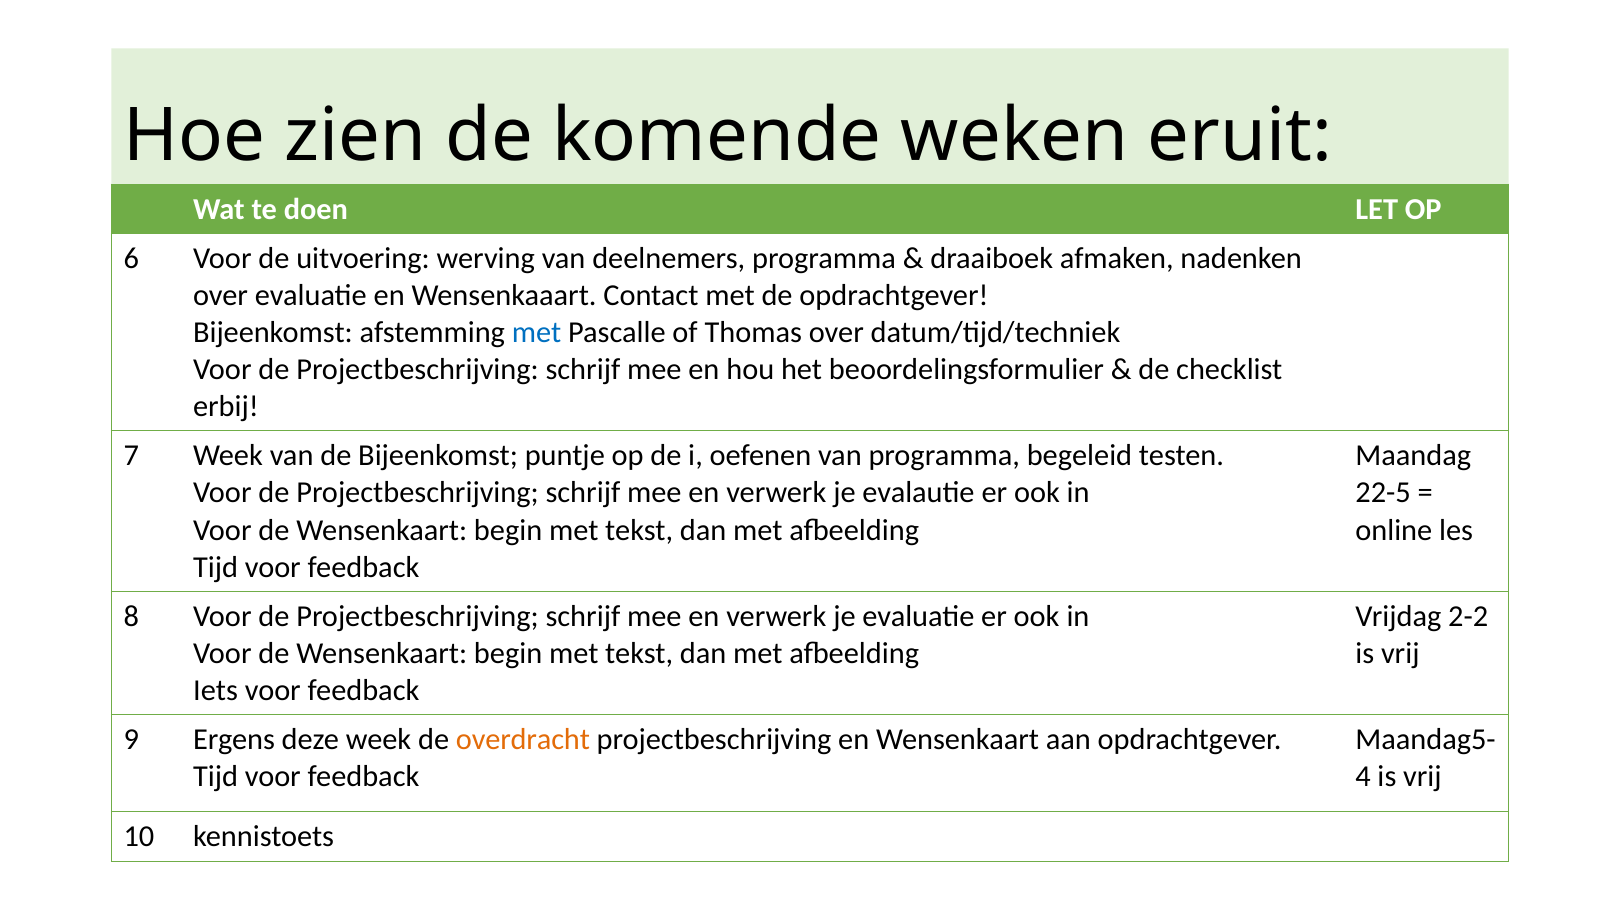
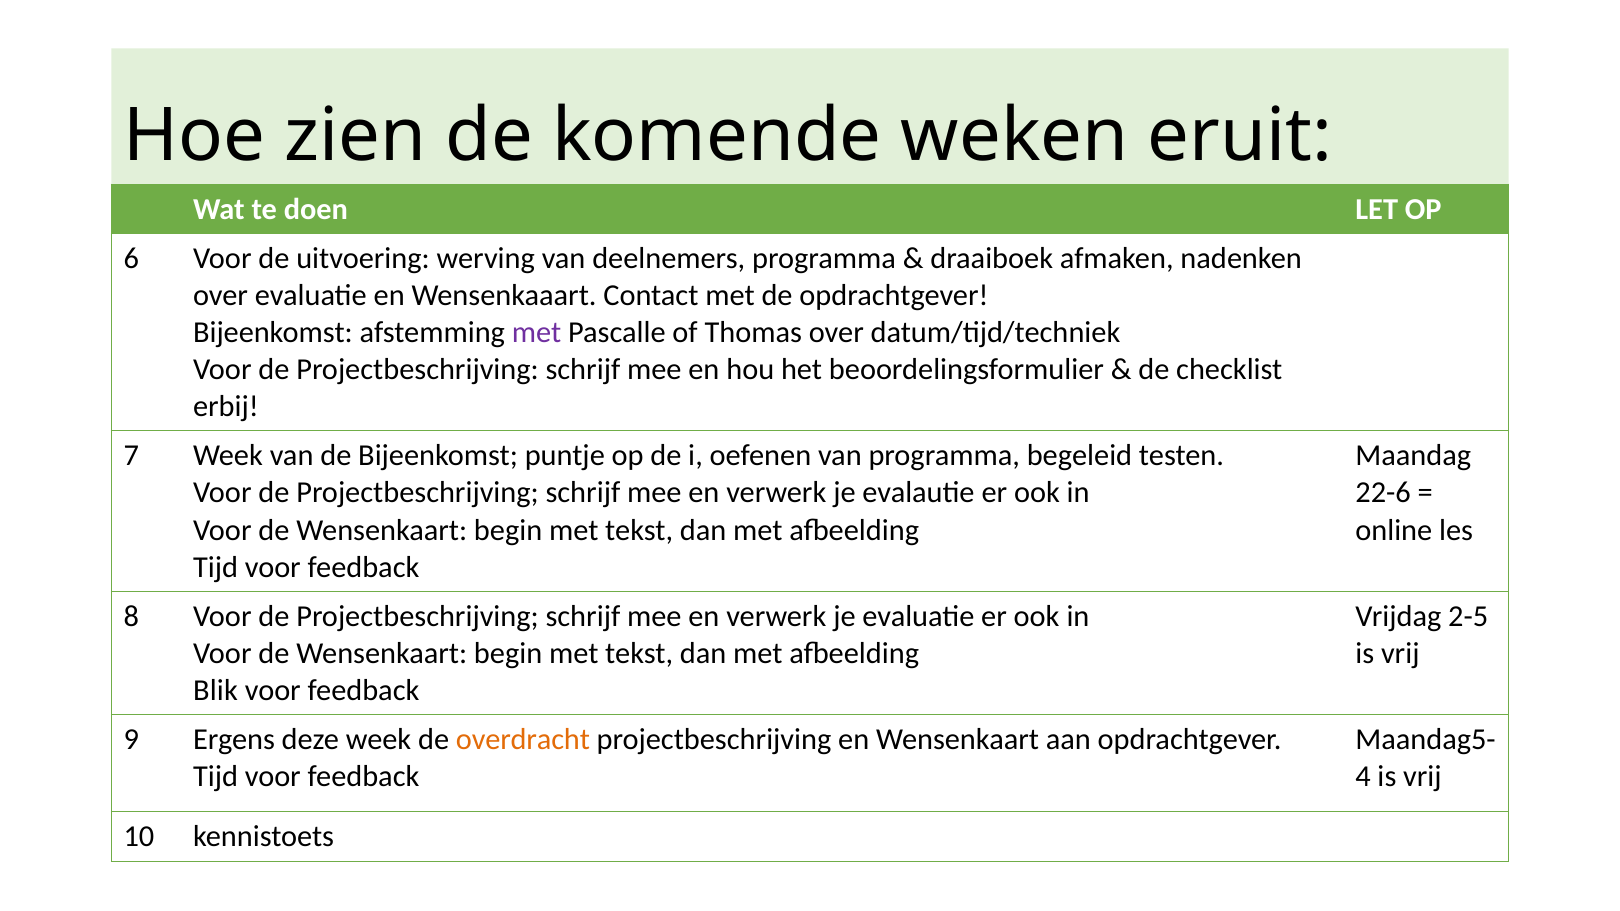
met at (537, 333) colour: blue -> purple
22-5: 22-5 -> 22-6
2-2: 2-2 -> 2-5
Iets: Iets -> Blik
